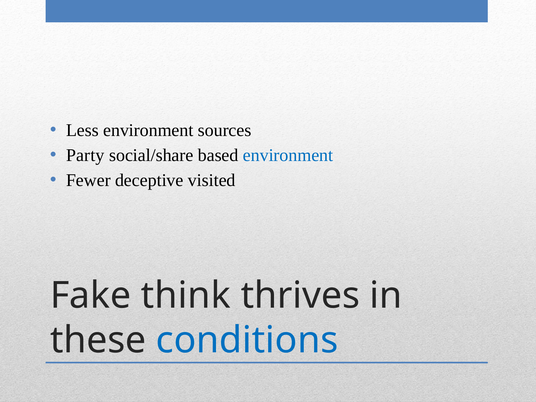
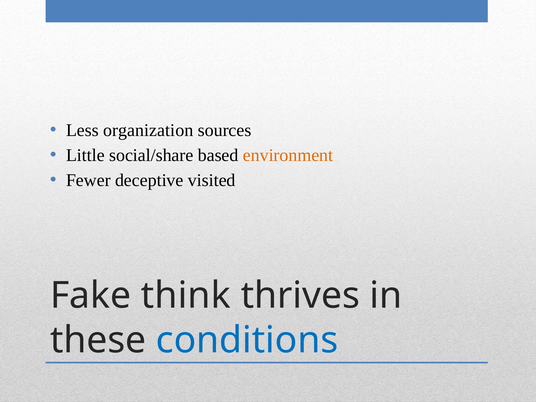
Less environment: environment -> organization
Party: Party -> Little
environment at (288, 155) colour: blue -> orange
